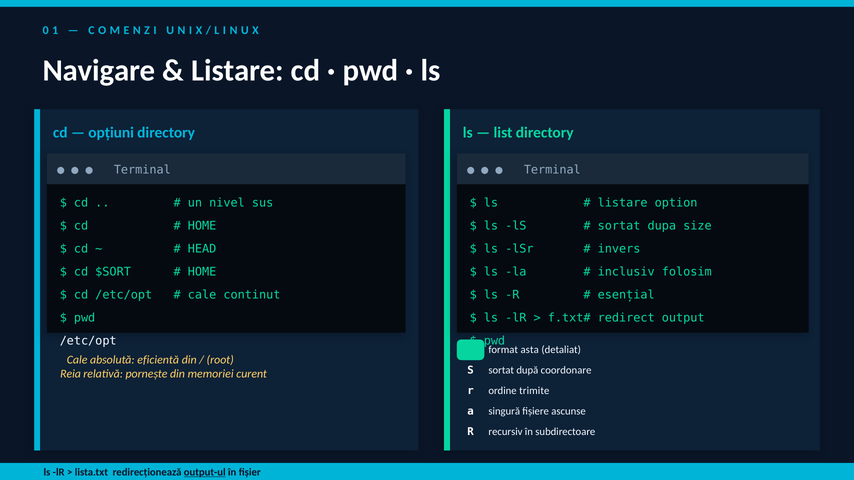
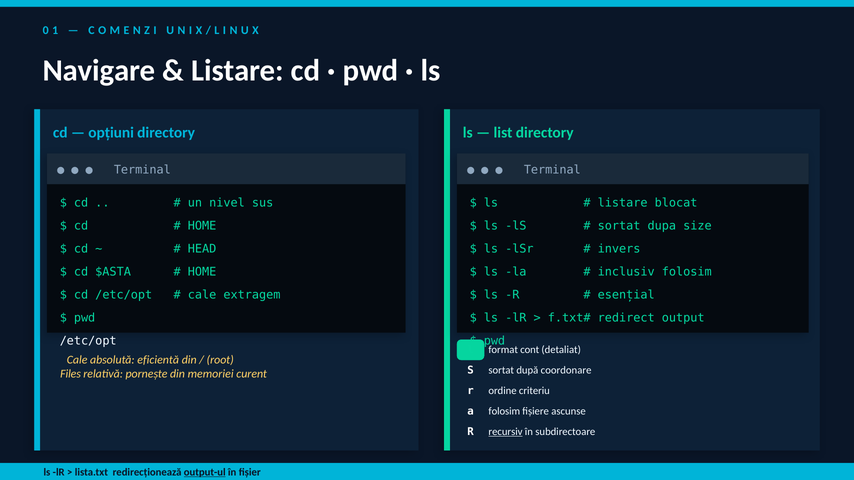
option: option -> blocat
$SORT: $SORT -> $ASTA
continut: continut -> extragem
asta: asta -> cont
Reia: Reia -> Files
trimite: trimite -> criteriu
a singură: singură -> folosim
recursiv underline: none -> present
